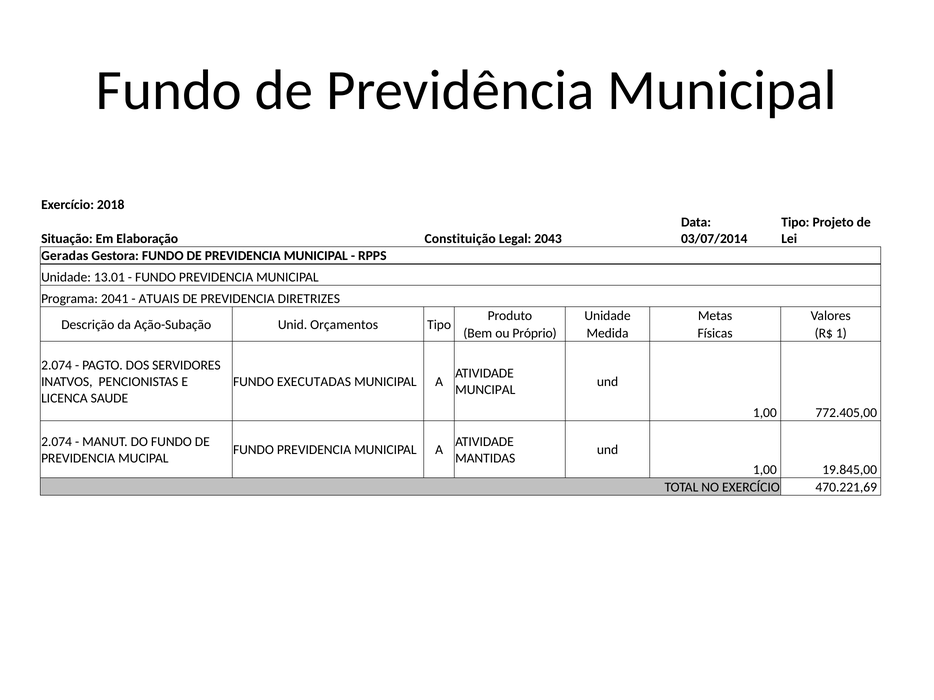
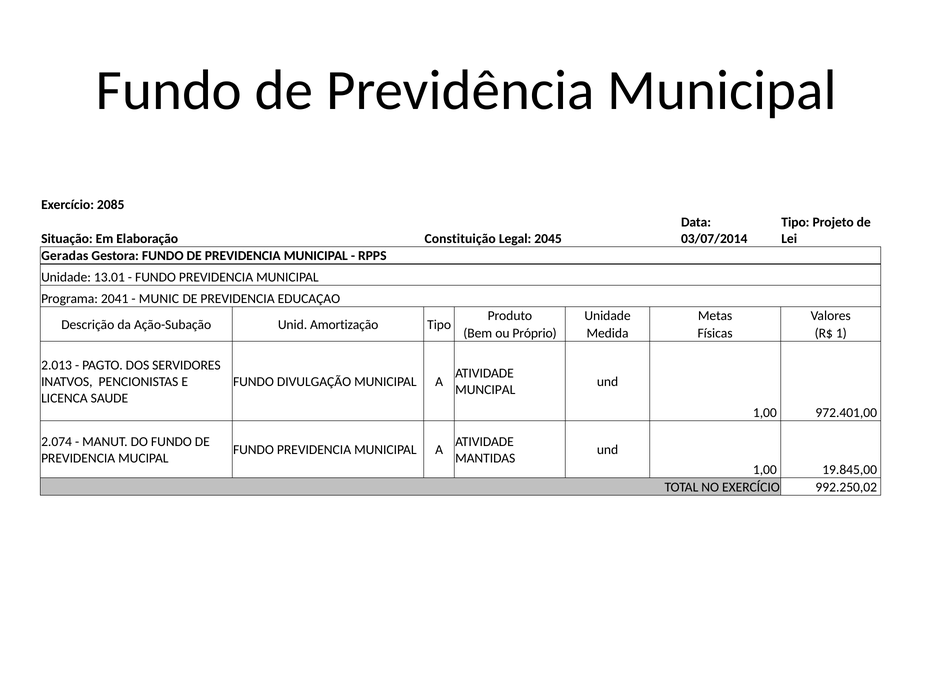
2018: 2018 -> 2085
2043: 2043 -> 2045
ATUAIS: ATUAIS -> MUNIC
DIRETRIZES: DIRETRIZES -> EDUCAÇAO
Orçamentos: Orçamentos -> Amortização
2.074 at (57, 365): 2.074 -> 2.013
EXECUTADAS: EXECUTADAS -> DIVULGAÇÃO
772.405,00: 772.405,00 -> 972.401,00
470.221,69: 470.221,69 -> 992.250,02
